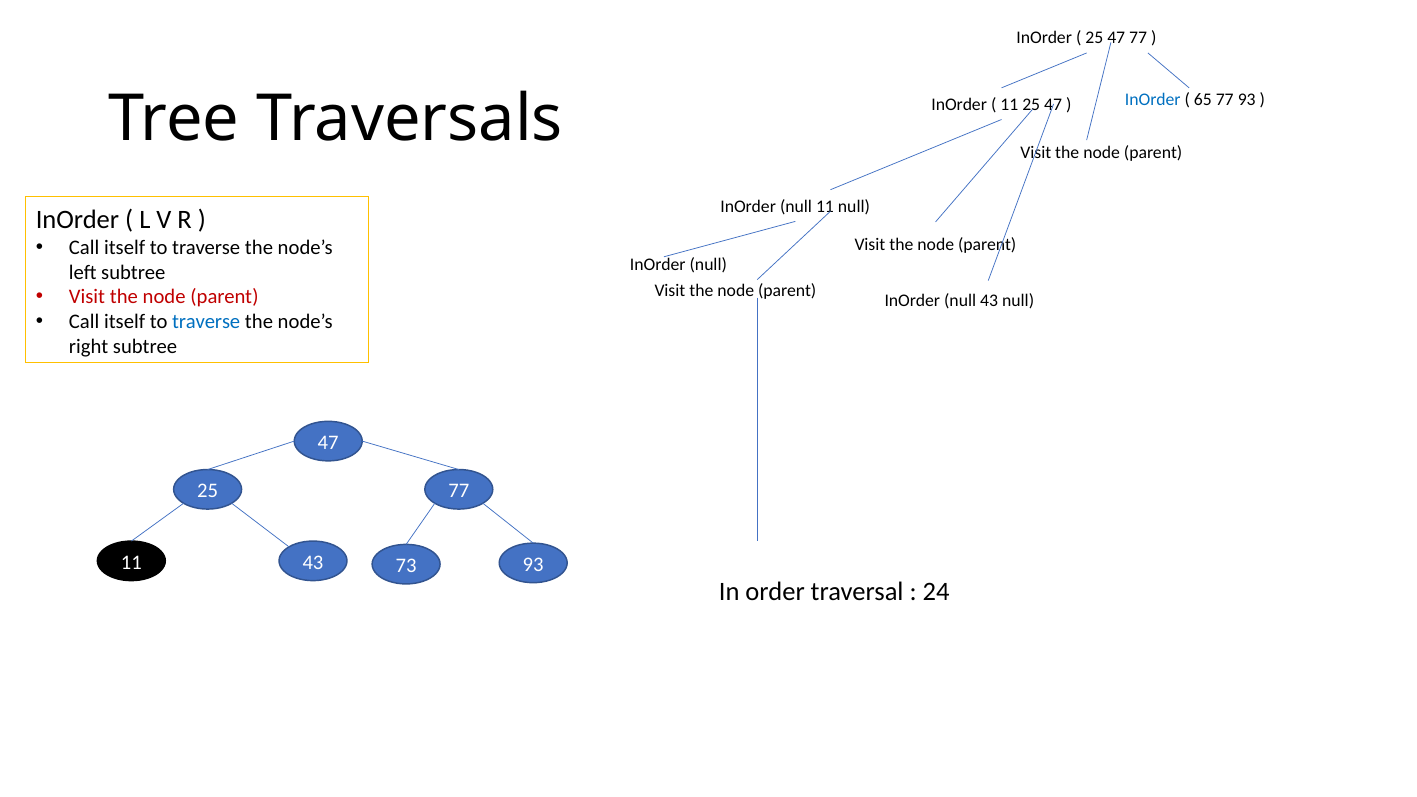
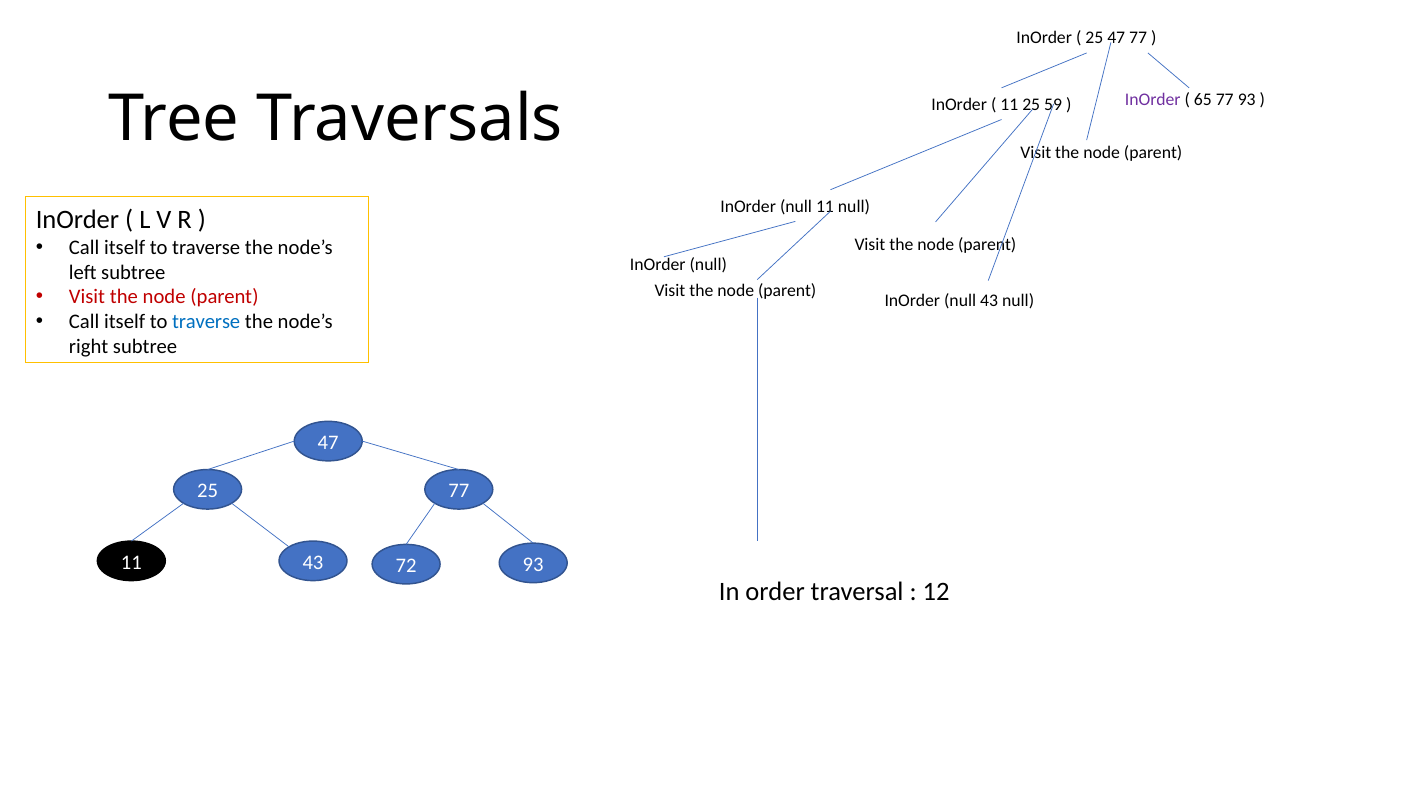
InOrder at (1153, 99) colour: blue -> purple
11 25 47: 47 -> 59
73: 73 -> 72
24: 24 -> 12
